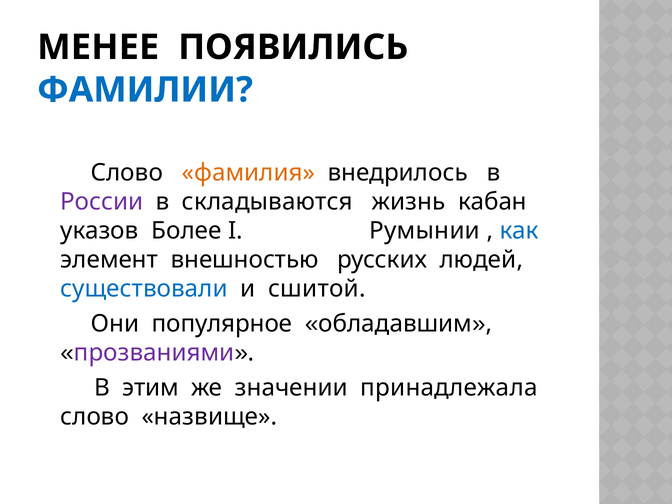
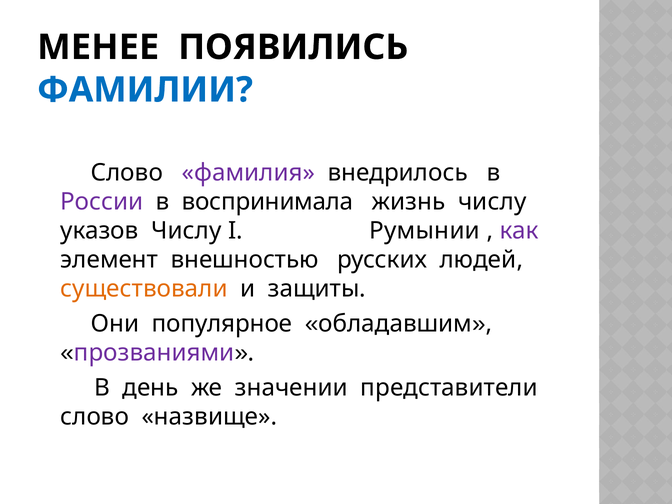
фамилия colour: orange -> purple
складываются: складываются -> воспринимала
жизнь кабан: кабан -> числу
указов Более: Более -> Числу
как colour: blue -> purple
существовали colour: blue -> orange
сшитой: сшитой -> защиты
этим: этим -> день
принадлежала: принадлежала -> представители
